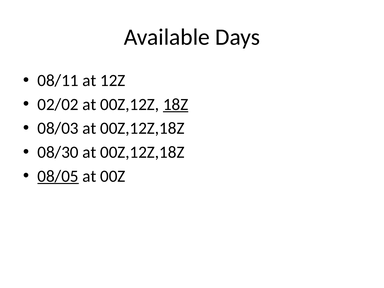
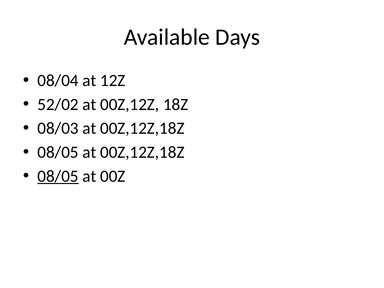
08/11: 08/11 -> 08/04
02/02: 02/02 -> 52/02
18Z underline: present -> none
08/30 at (58, 152): 08/30 -> 08/05
